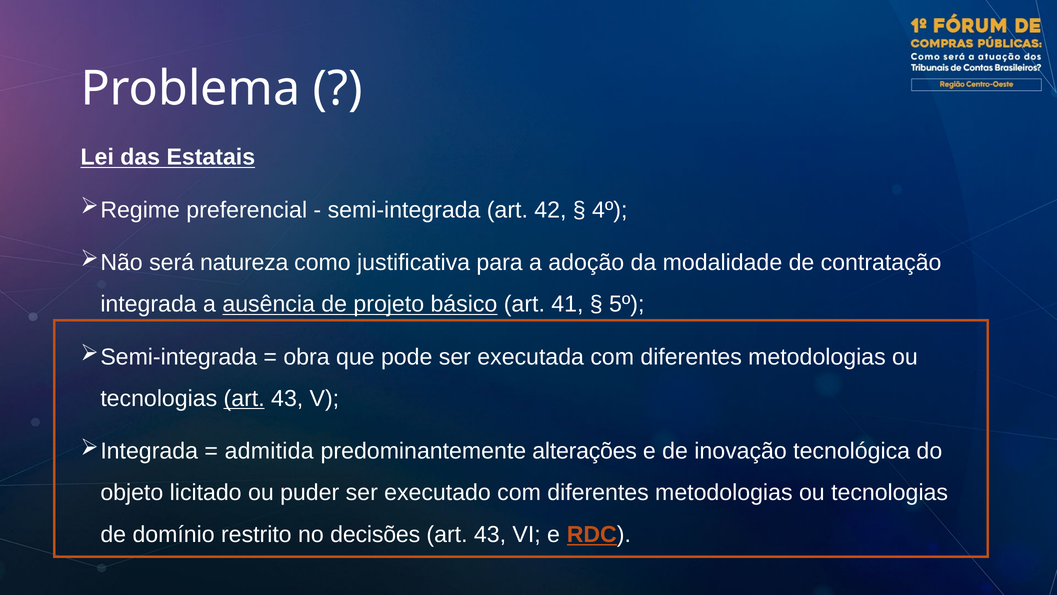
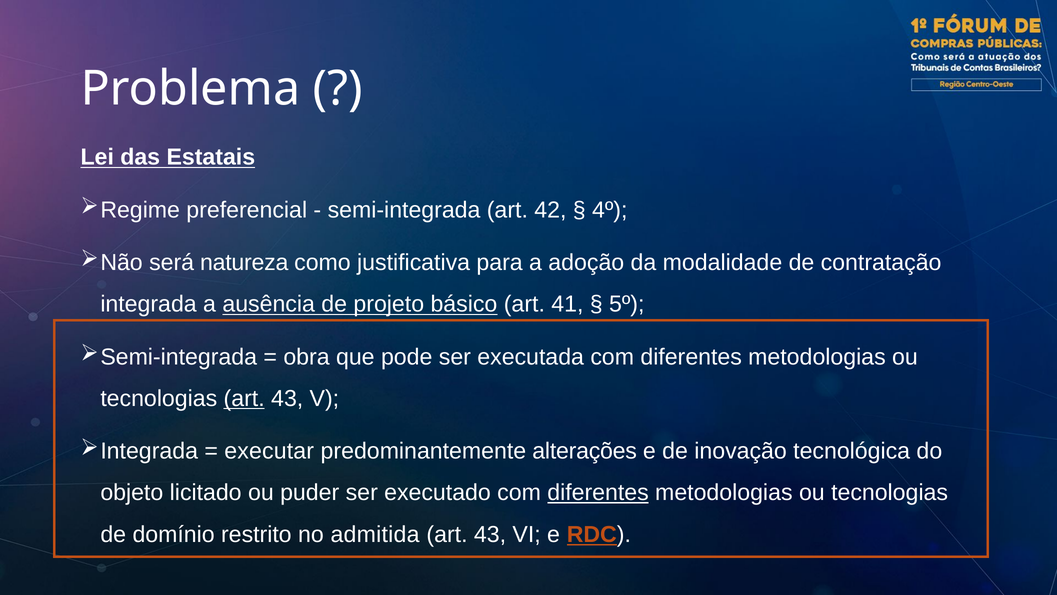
admitida: admitida -> executar
diferentes at (598, 492) underline: none -> present
decisões: decisões -> admitida
